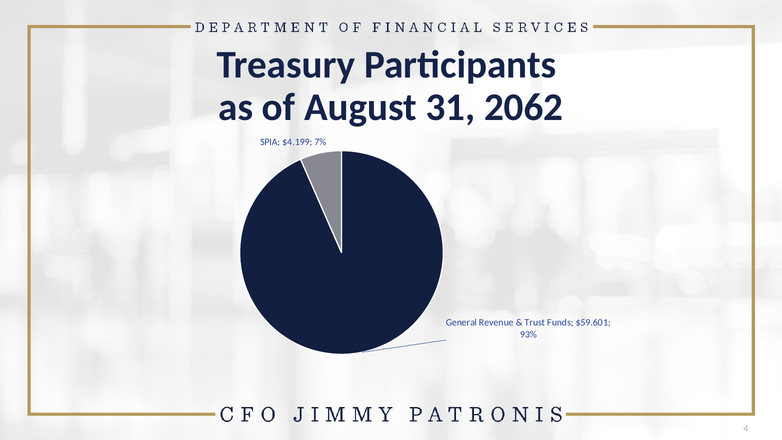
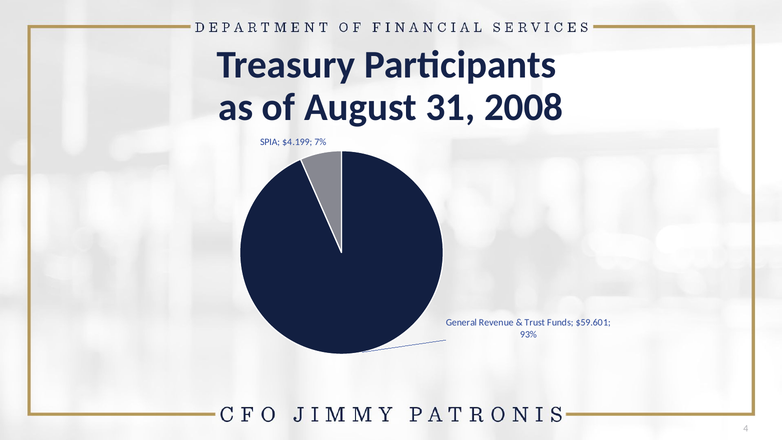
2062: 2062 -> 2008
